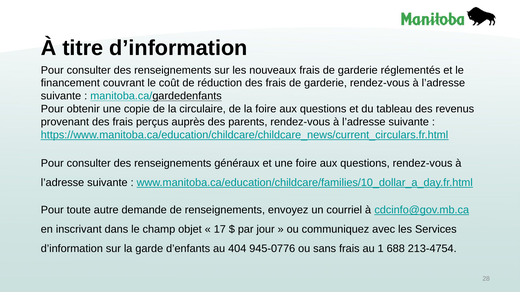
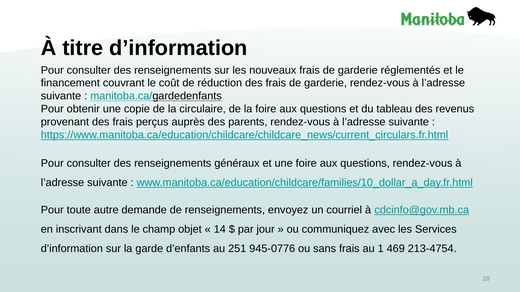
17: 17 -> 14
404: 404 -> 251
688: 688 -> 469
